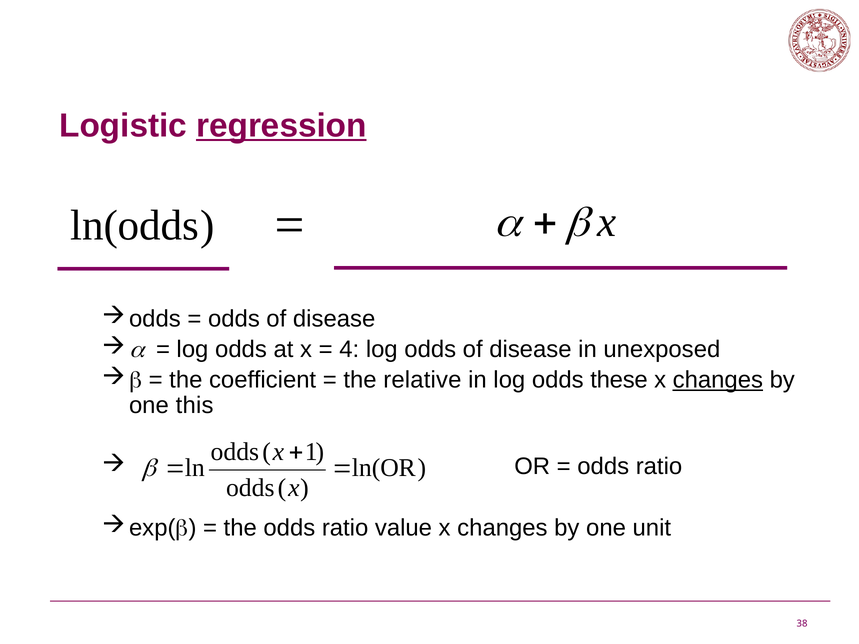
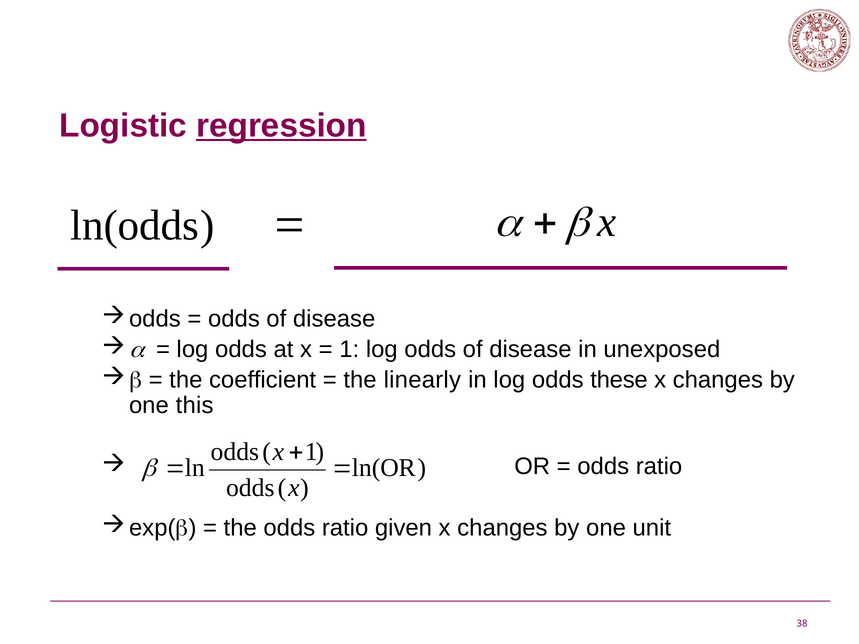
4 at (349, 349): 4 -> 1
relative: relative -> linearly
changes at (718, 380) underline: present -> none
value: value -> given
